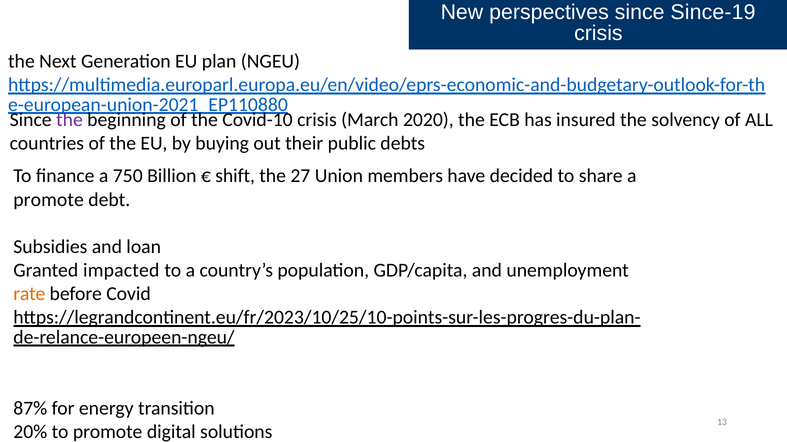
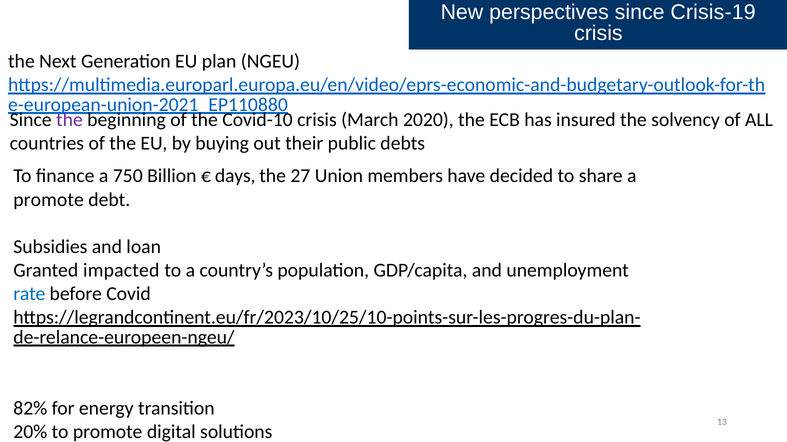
Since-19: Since-19 -> Crisis-19
shift: shift -> days
rate colour: orange -> blue
87%: 87% -> 82%
